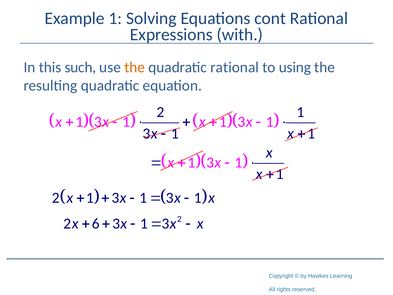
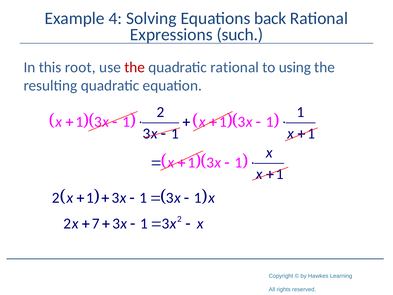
Example 1: 1 -> 4
cont: cont -> back
with: with -> such
such: such -> root
the at (135, 67) colour: orange -> red
6: 6 -> 7
